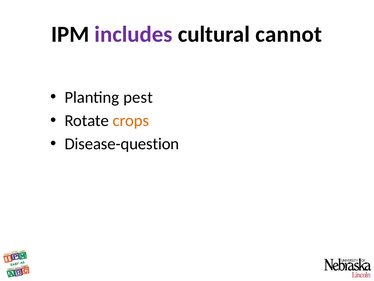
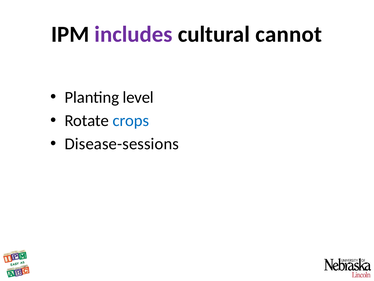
pest: pest -> level
crops colour: orange -> blue
Disease-question: Disease-question -> Disease-sessions
